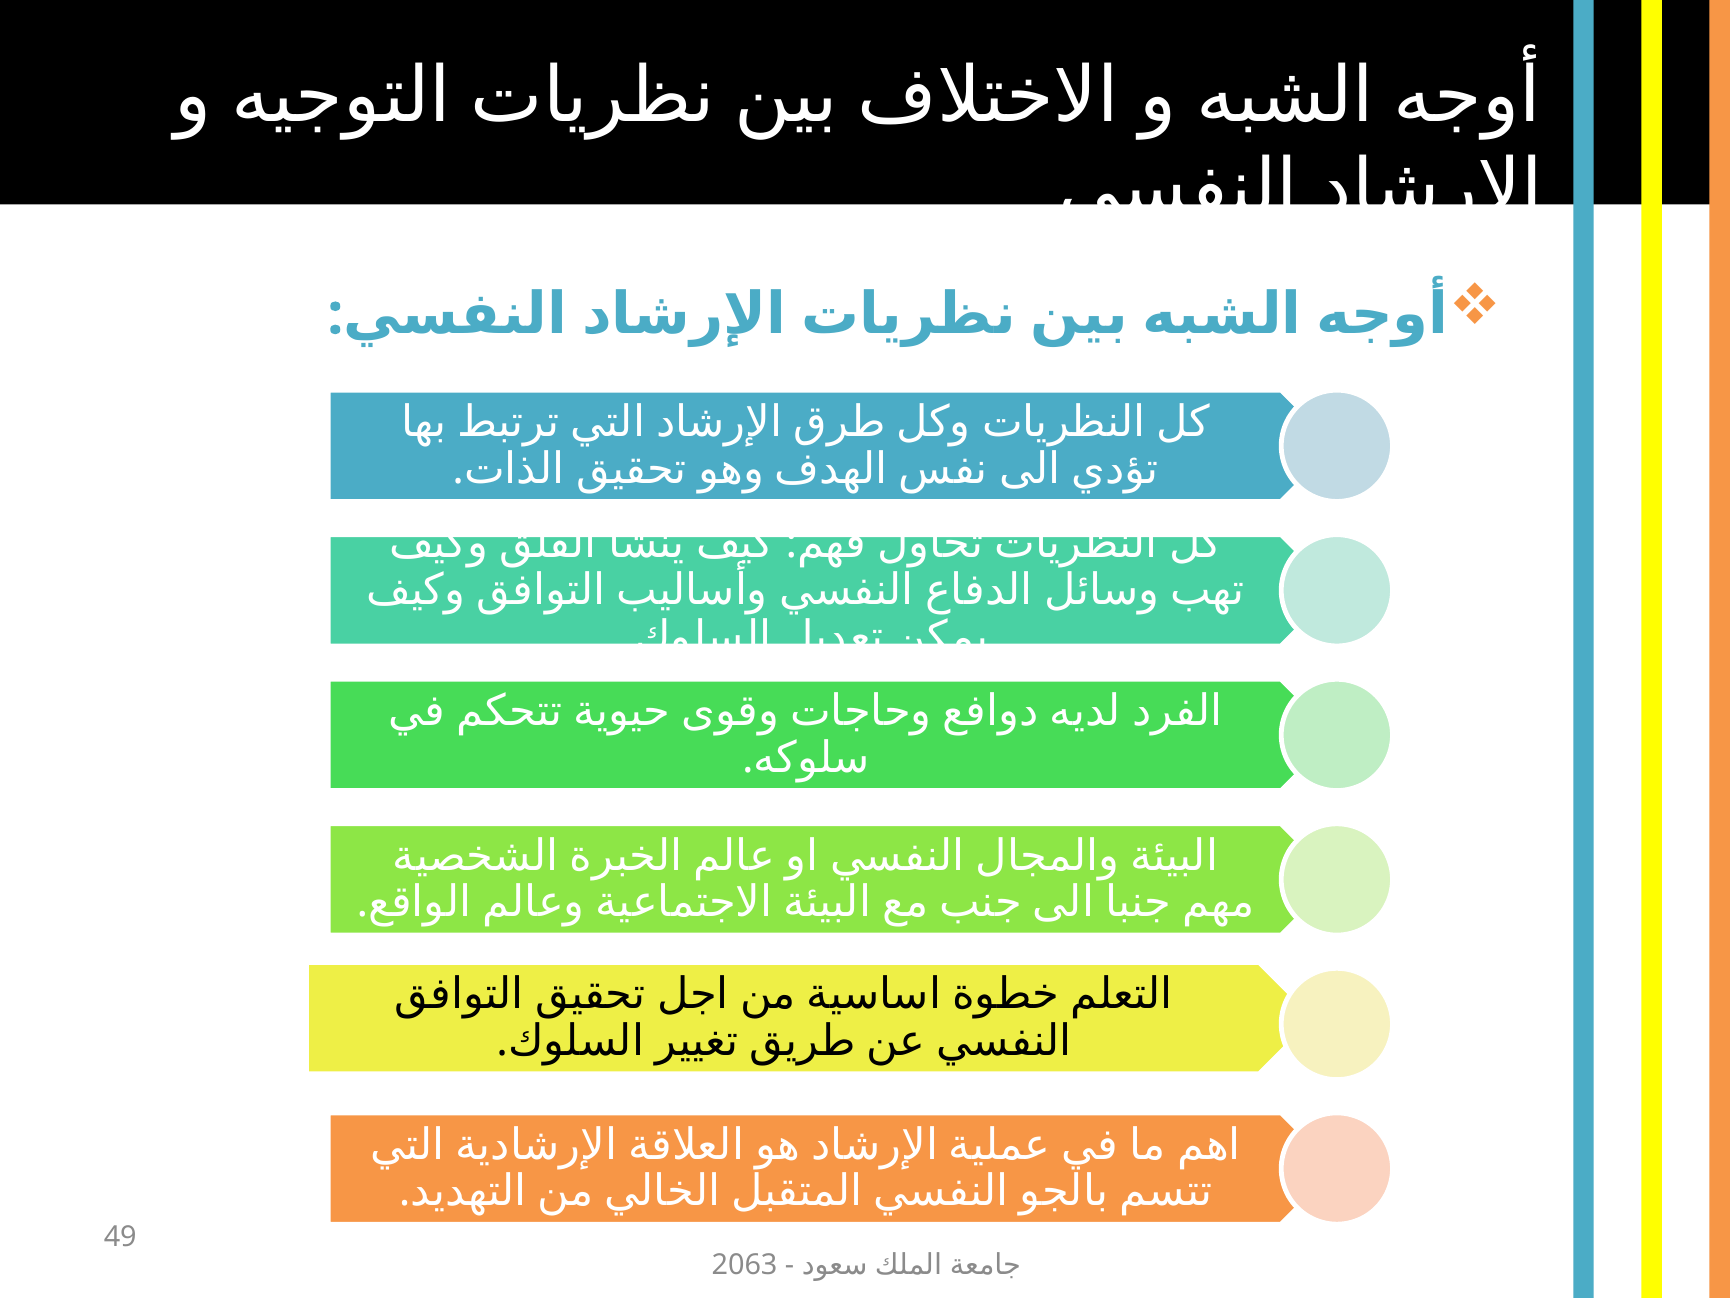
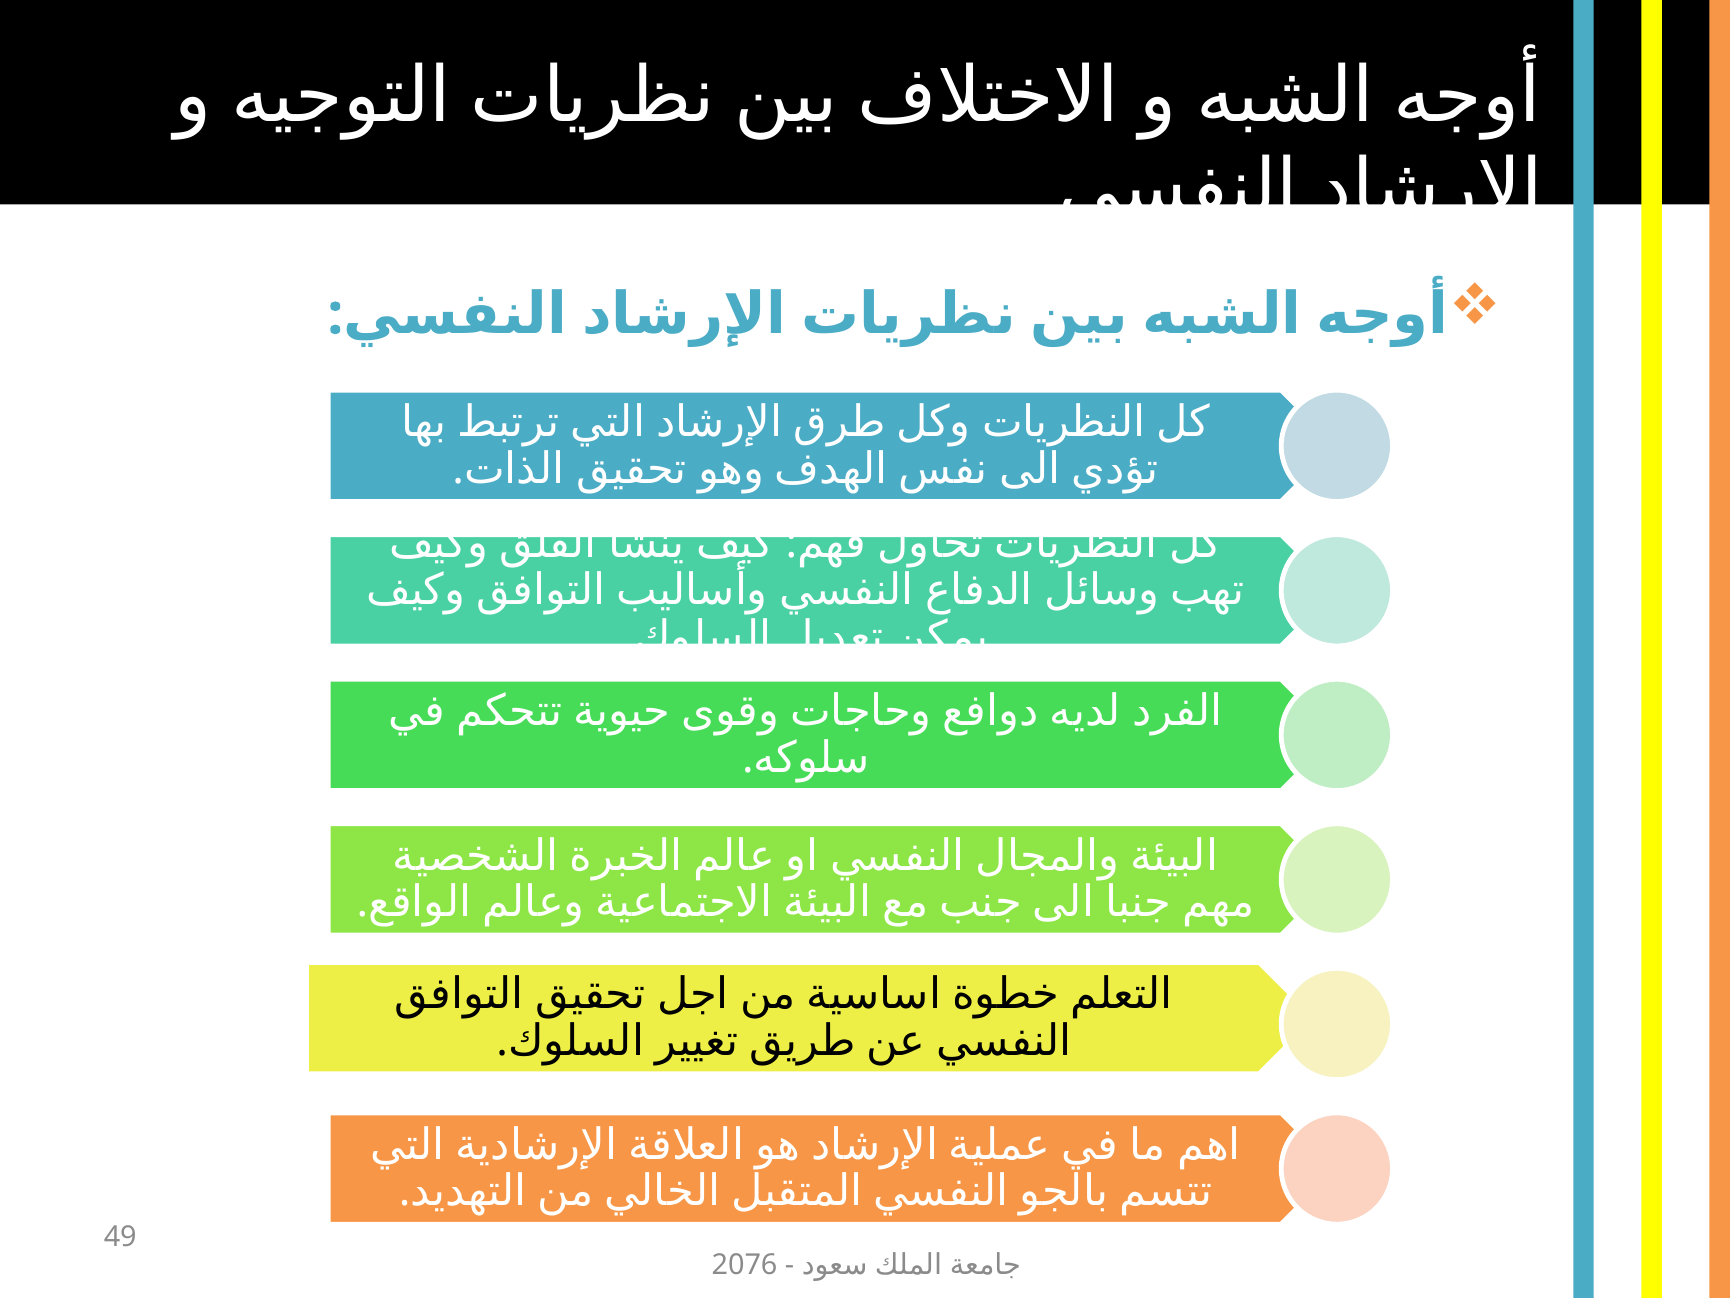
2063: 2063 -> 2076
